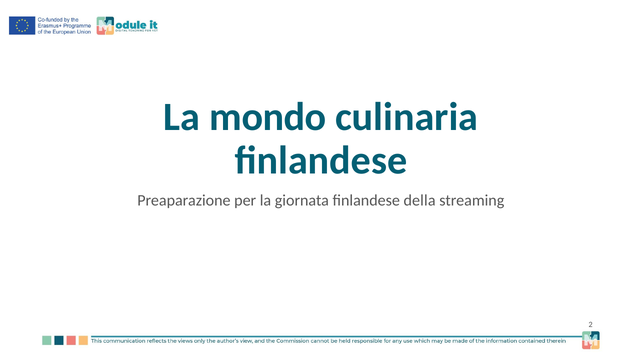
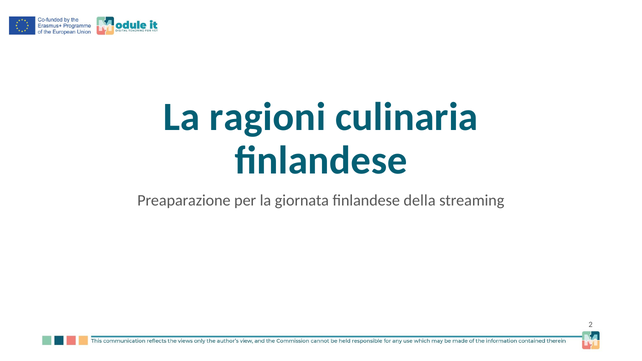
mondo: mondo -> ragioni
